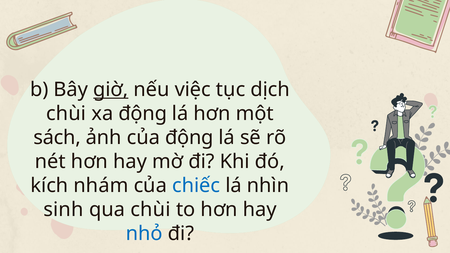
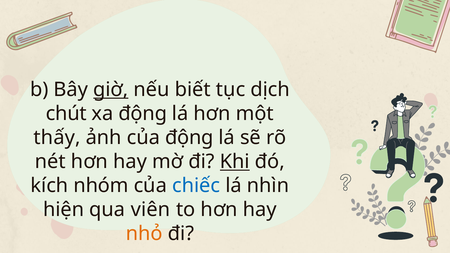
việc: việc -> biết
chùi at (66, 114): chùi -> chút
sách: sách -> thấy
Khi underline: none -> present
nhám: nhám -> nhóm
sinh: sinh -> hiện
qua chùi: chùi -> viên
nhỏ colour: blue -> orange
